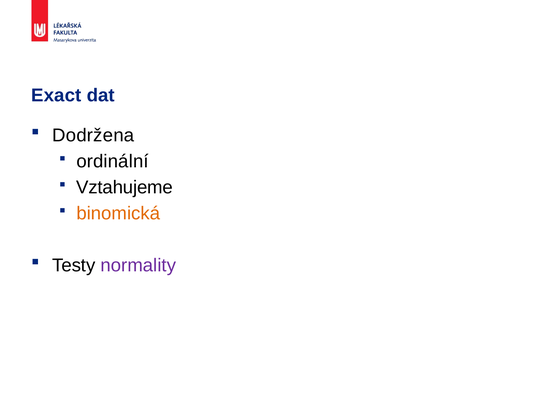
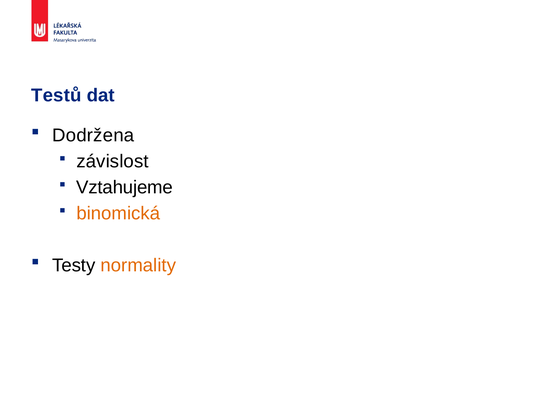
Exact: Exact -> Testů
ordinální: ordinální -> závislost
normality colour: purple -> orange
